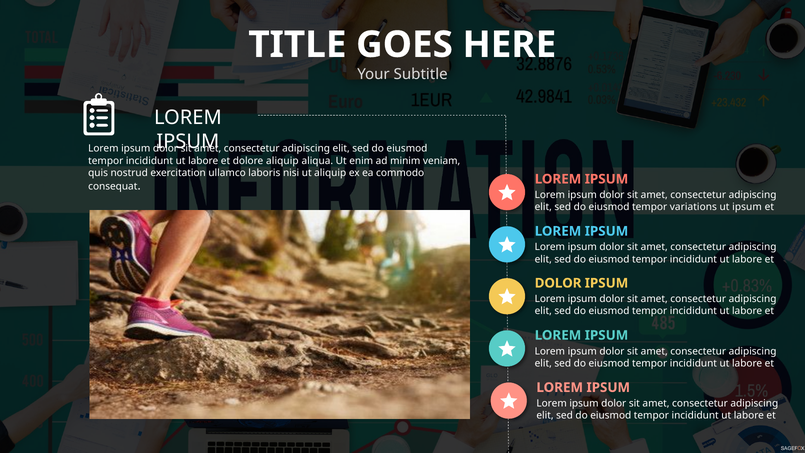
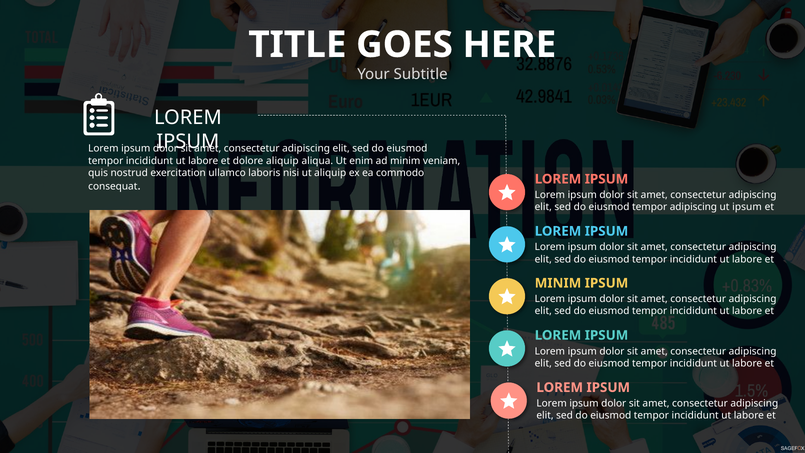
tempor variations: variations -> adipiscing
DOLOR at (558, 283): DOLOR -> MINIM
